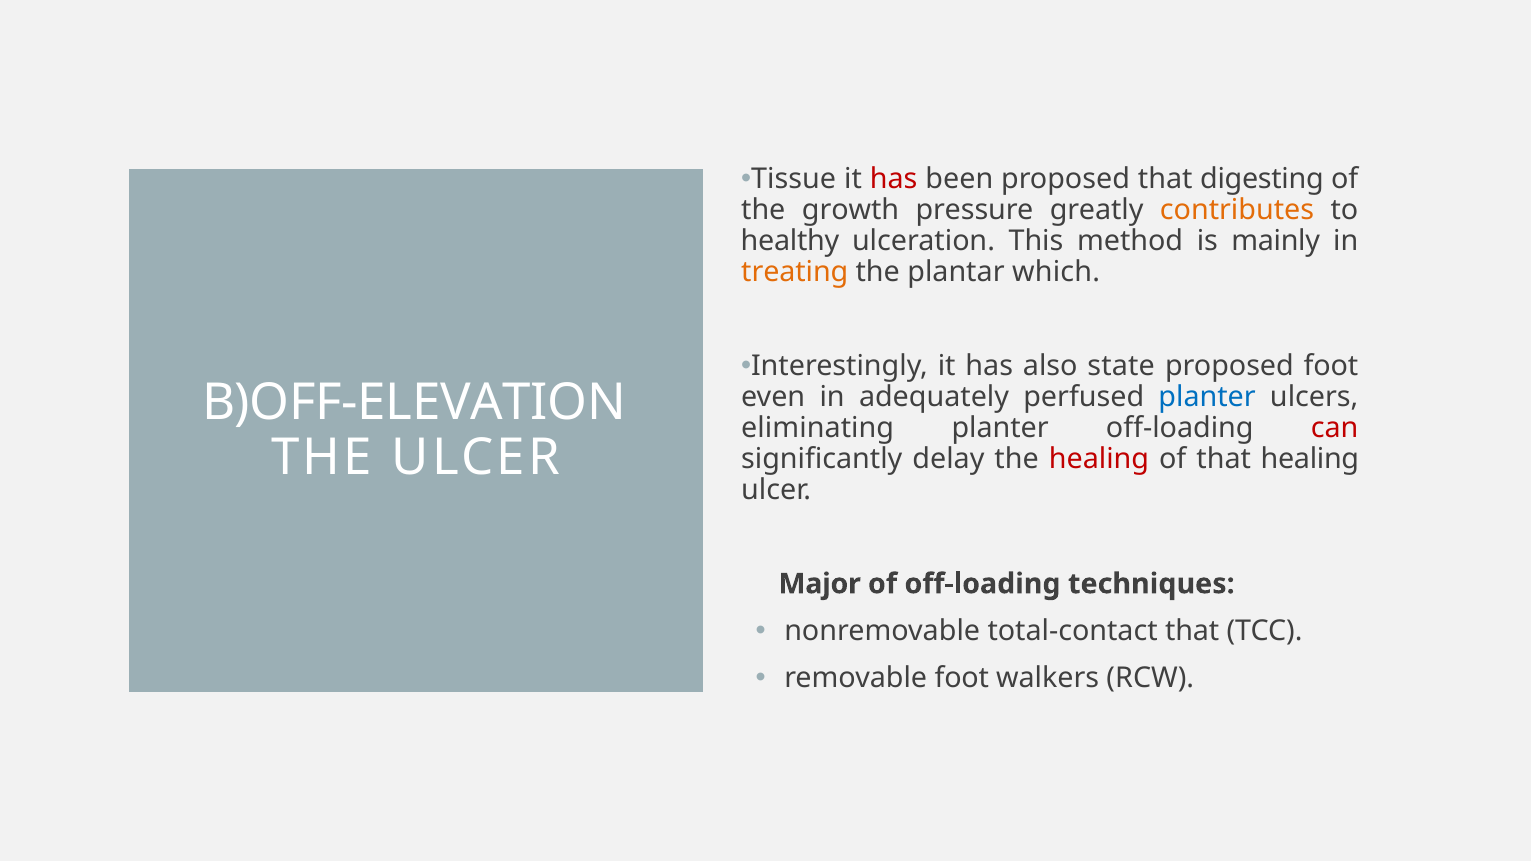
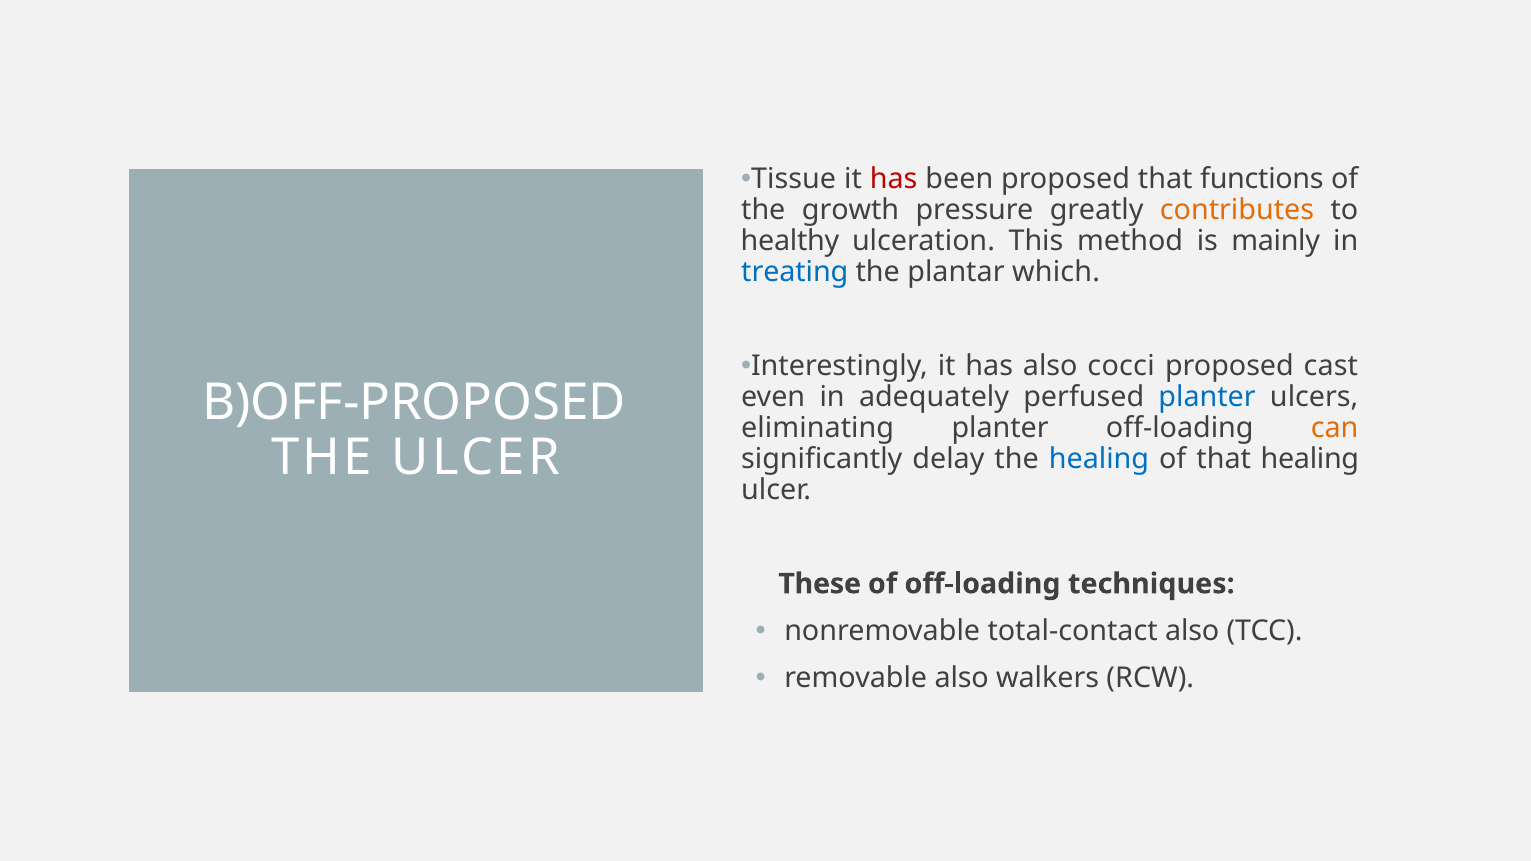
digesting: digesting -> functions
treating colour: orange -> blue
state: state -> cocci
proposed foot: foot -> cast
B)OFF-ELEVATION: B)OFF-ELEVATION -> B)OFF-PROPOSED
can colour: red -> orange
healing at (1099, 459) colour: red -> blue
Major: Major -> These
total-contact that: that -> also
removable foot: foot -> also
